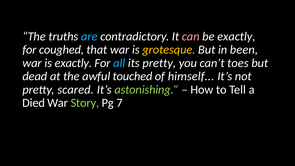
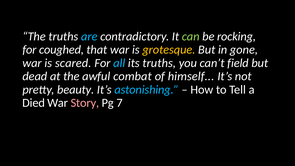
can colour: pink -> light green
be exactly: exactly -> rocking
been: been -> gone
is exactly: exactly -> scared
its pretty: pretty -> truths
toes: toes -> field
touched: touched -> combat
scared: scared -> beauty
astonishing colour: light green -> light blue
Story colour: light green -> pink
